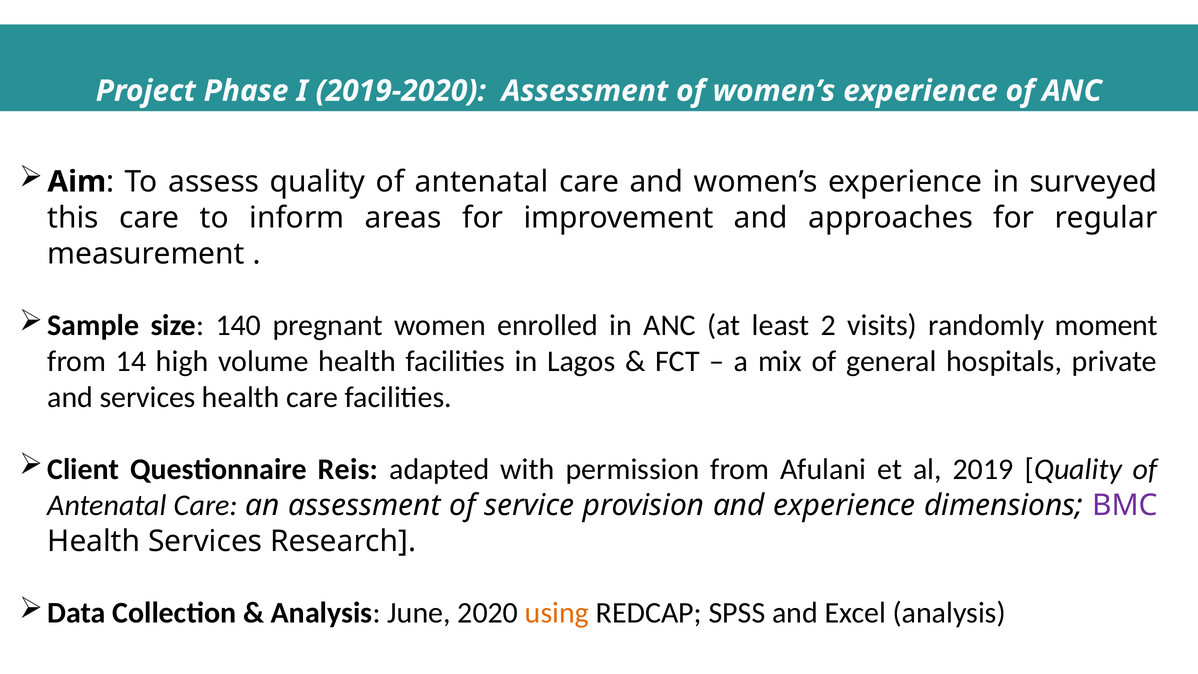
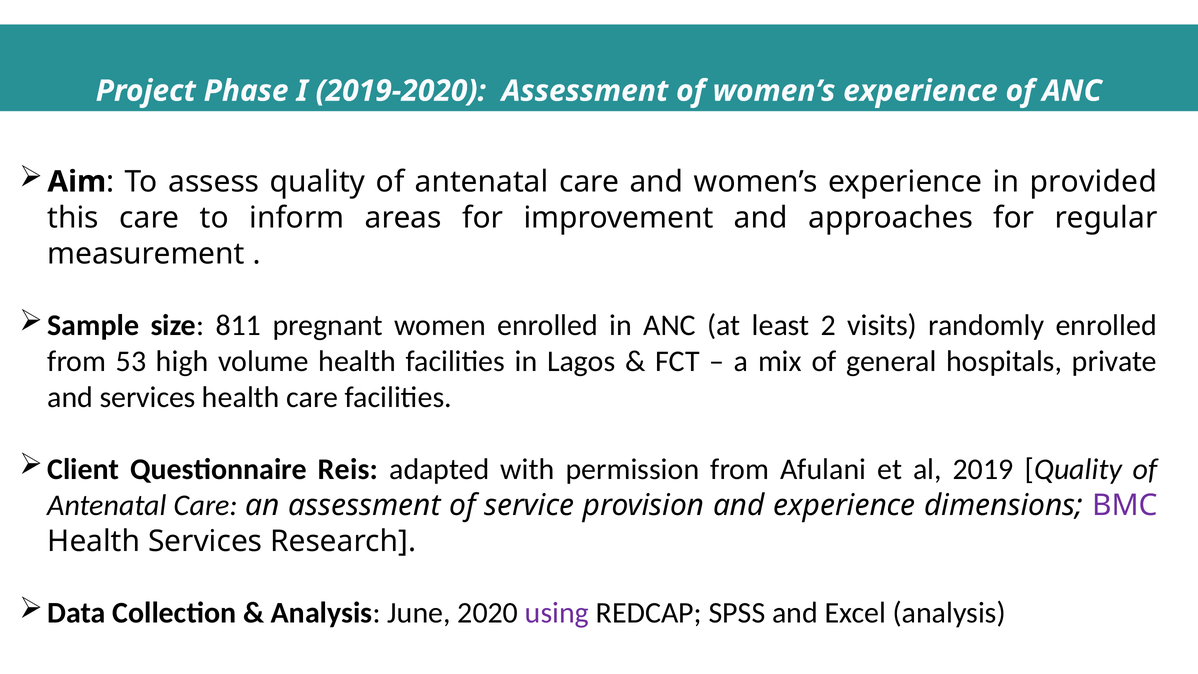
surveyed: surveyed -> provided
140: 140 -> 811
randomly moment: moment -> enrolled
14: 14 -> 53
using colour: orange -> purple
